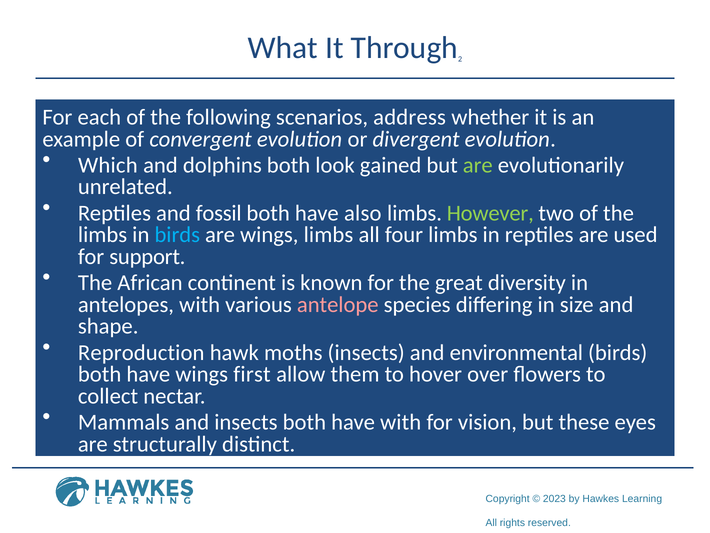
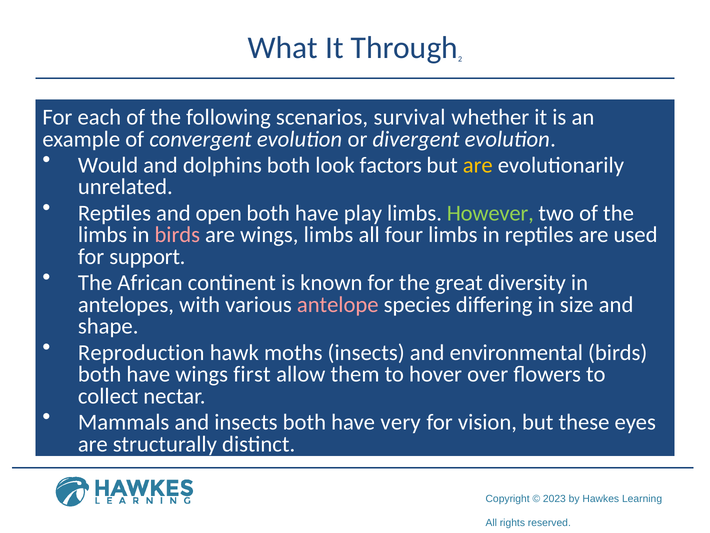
address: address -> survival
Which: Which -> Would
gained: gained -> factors
are at (478, 165) colour: light green -> yellow
fossil: fossil -> open
also: also -> play
birds at (177, 235) colour: light blue -> pink
have with: with -> very
